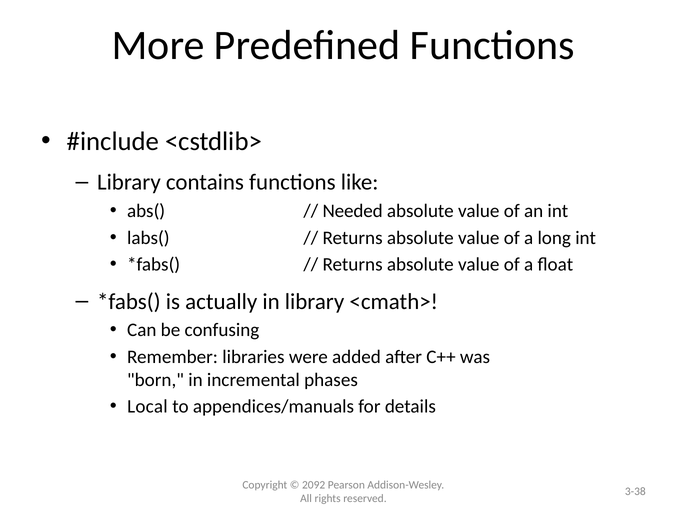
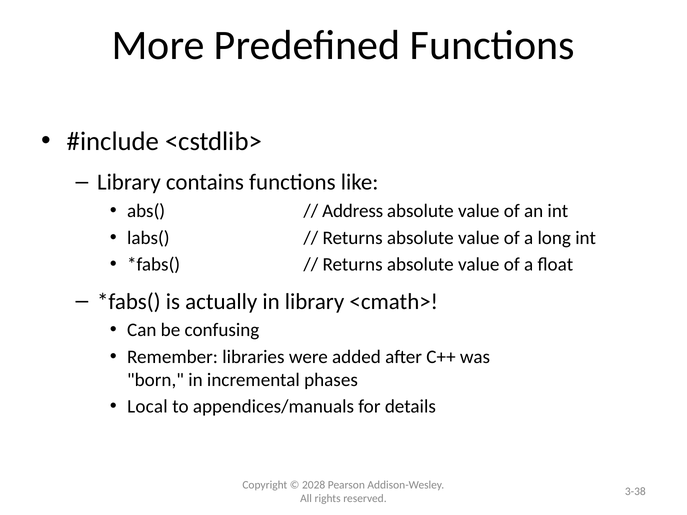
Needed: Needed -> Address
2092: 2092 -> 2028
